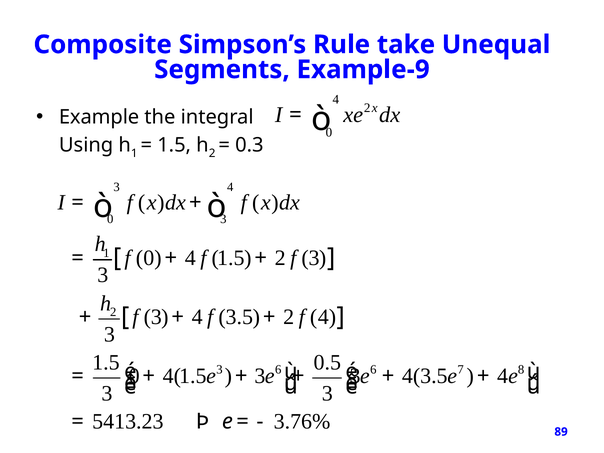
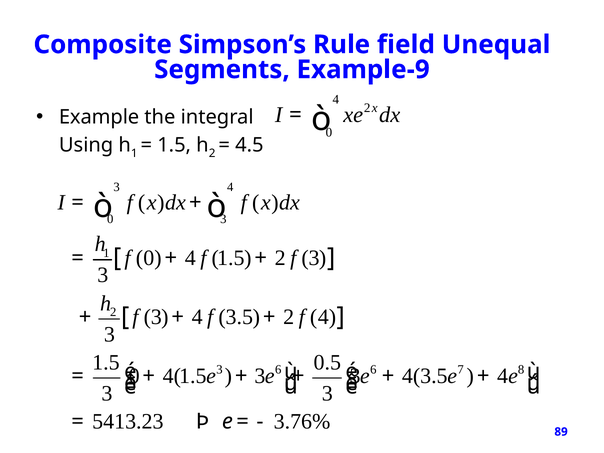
take: take -> field
0.3: 0.3 -> 4.5
